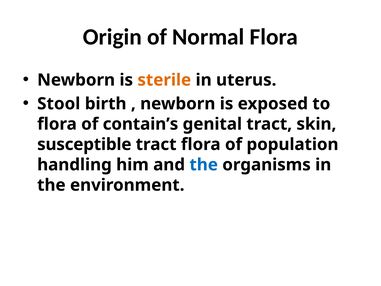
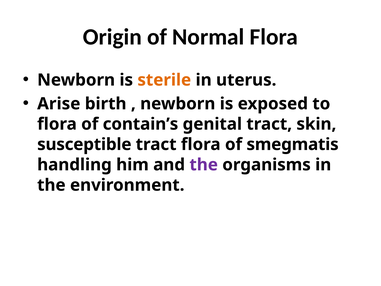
Stool: Stool -> Arise
population: population -> smegmatis
the at (204, 165) colour: blue -> purple
